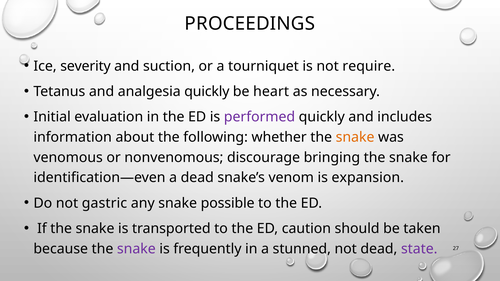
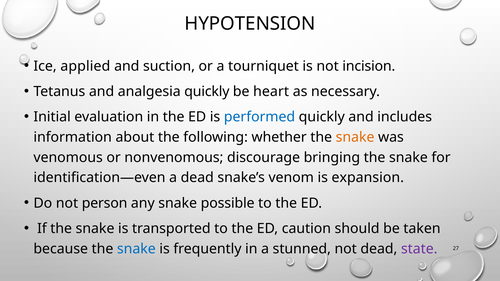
PROCEEDINGS: PROCEEDINGS -> HYPOTENSION
severity: severity -> applied
require: require -> incision
performed colour: purple -> blue
gastric: gastric -> person
snake at (136, 249) colour: purple -> blue
